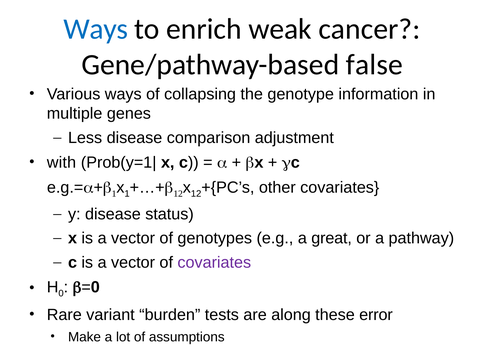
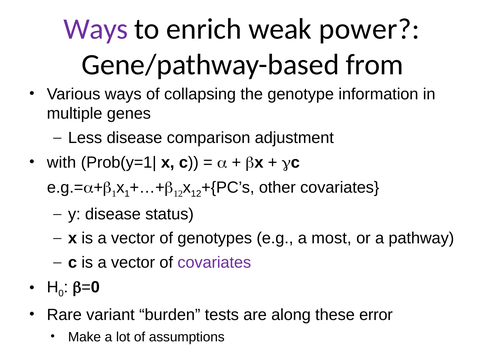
Ways at (96, 29) colour: blue -> purple
cancer: cancer -> power
false: false -> from
great: great -> most
